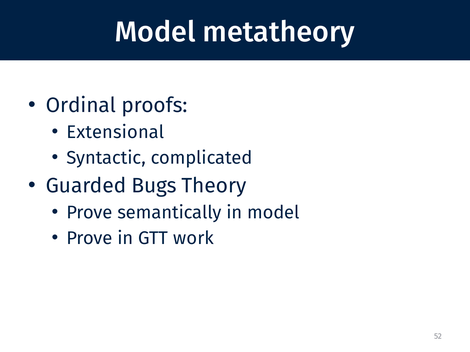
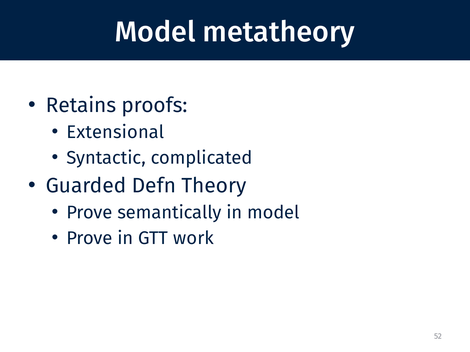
Ordinal: Ordinal -> Retains
Bugs: Bugs -> Defn
